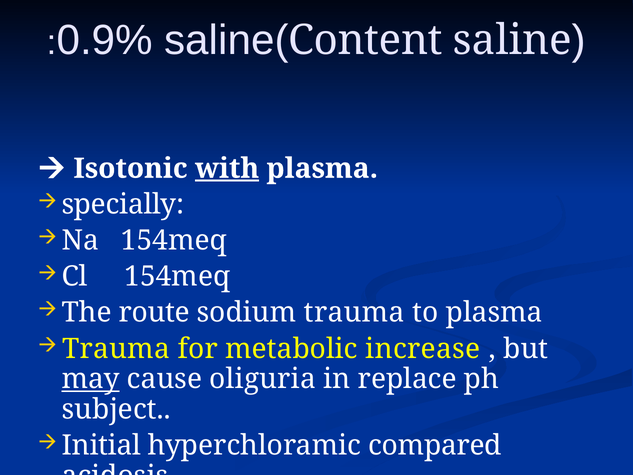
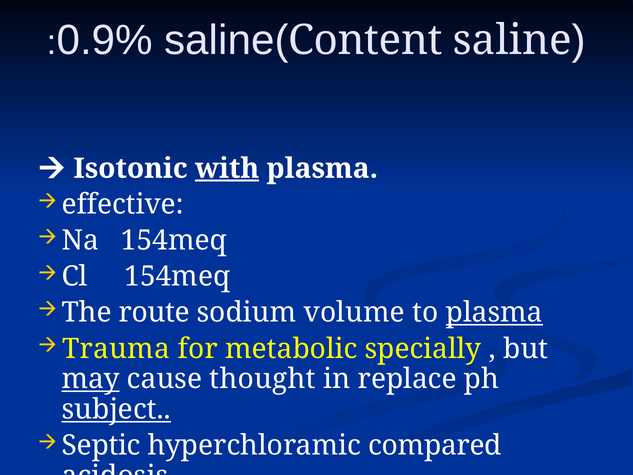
specially: specially -> effective
sodium trauma: trauma -> volume
plasma at (494, 313) underline: none -> present
increase: increase -> specially
oliguria: oliguria -> thought
subject underline: none -> present
Initial: Initial -> Septic
